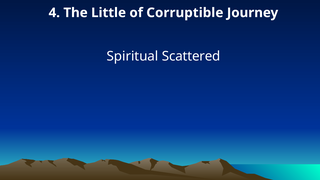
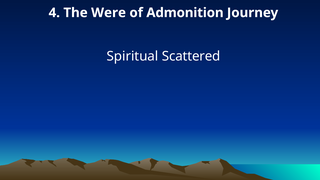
Little: Little -> Were
Corruptible: Corruptible -> Admonition
